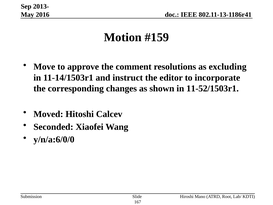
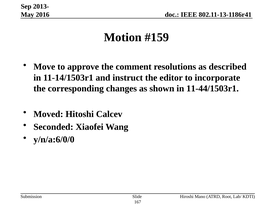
excluding: excluding -> described
11-52/1503r1: 11-52/1503r1 -> 11-44/1503r1
